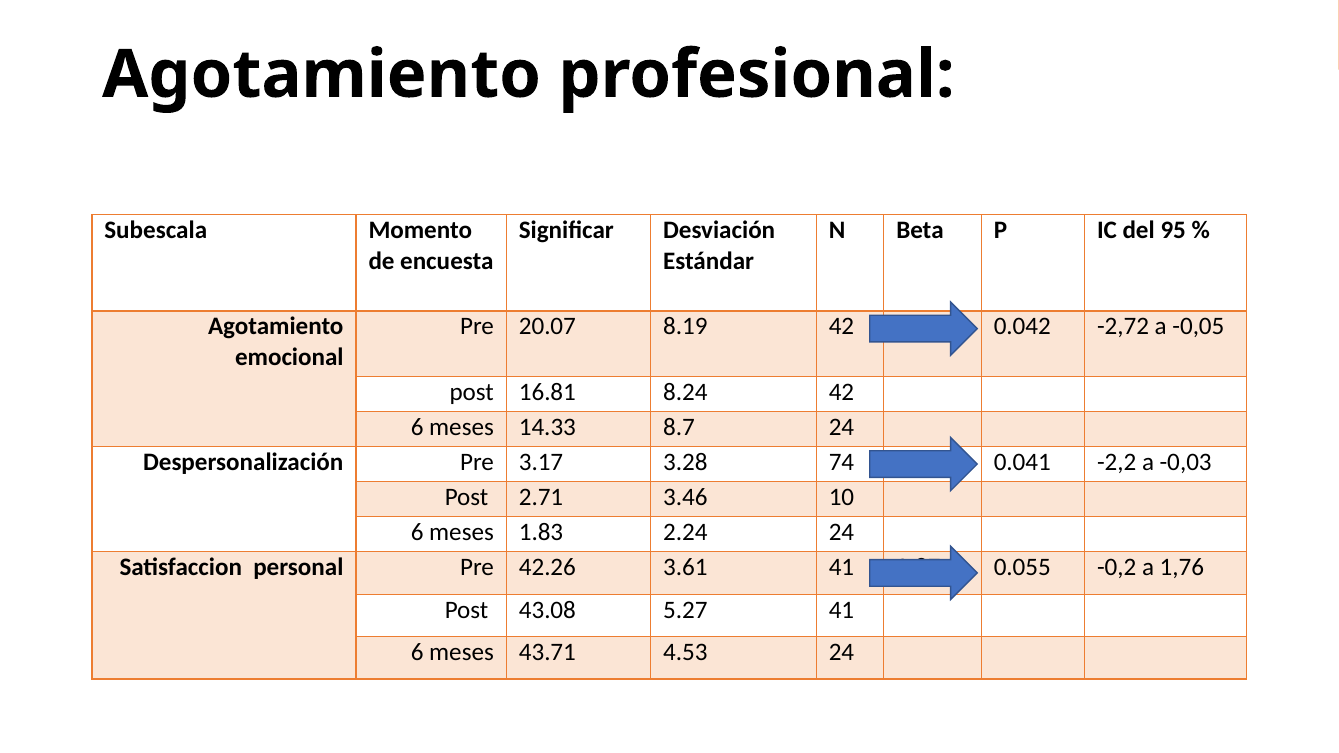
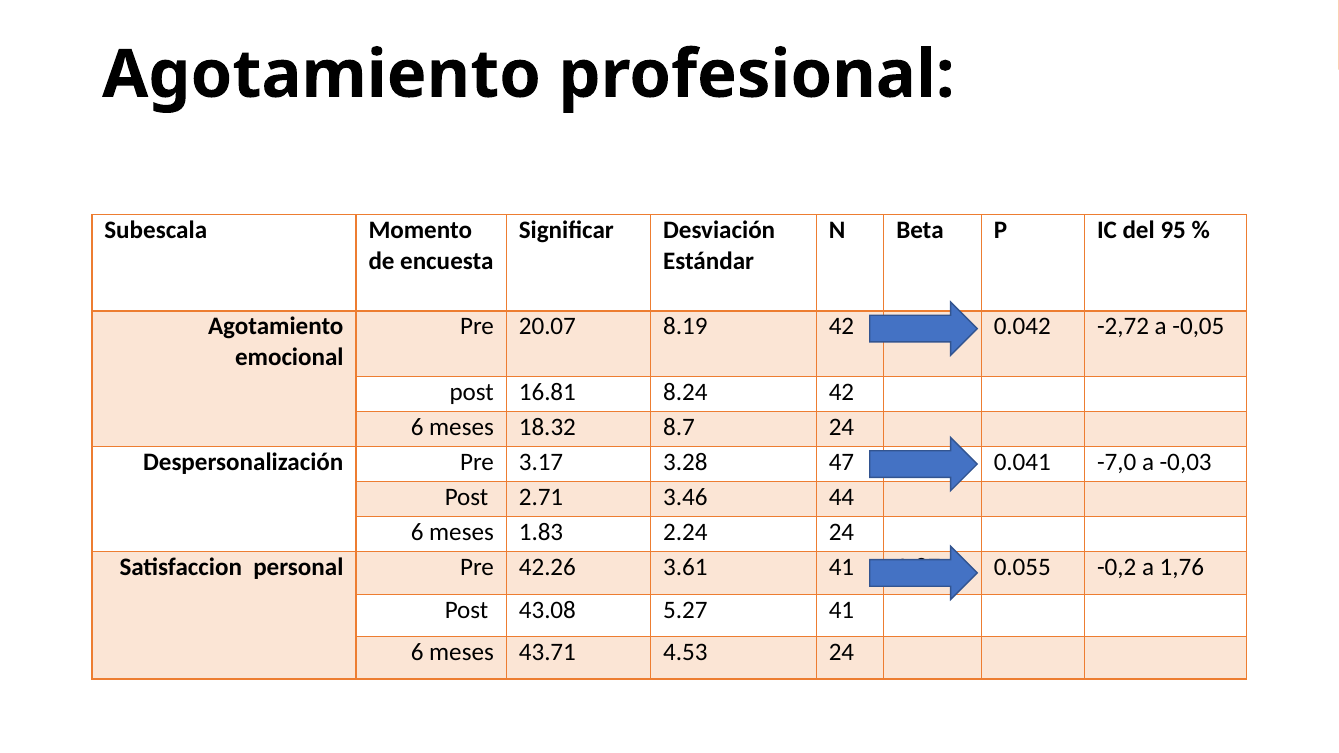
14.33: 14.33 -> 18.32
74: 74 -> 47
-2,2: -2,2 -> -7,0
10: 10 -> 44
